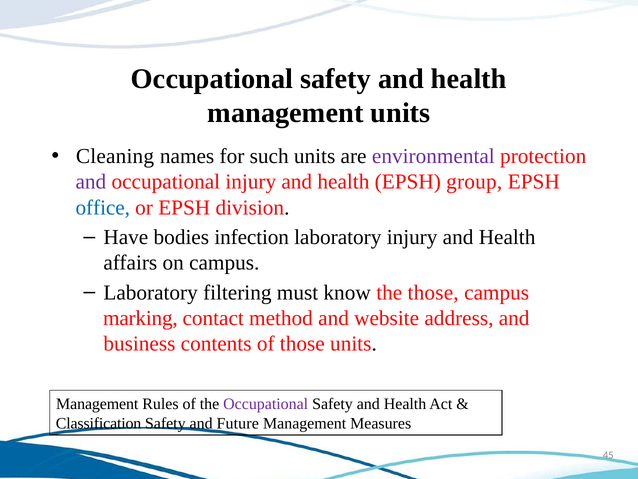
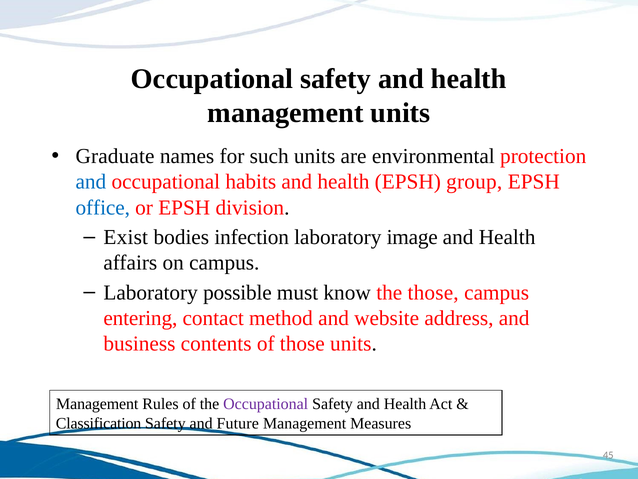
Cleaning: Cleaning -> Graduate
environmental colour: purple -> black
and at (91, 182) colour: purple -> blue
occupational injury: injury -> habits
Have: Have -> Exist
laboratory injury: injury -> image
filtering: filtering -> possible
marking: marking -> entering
